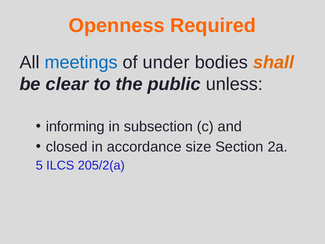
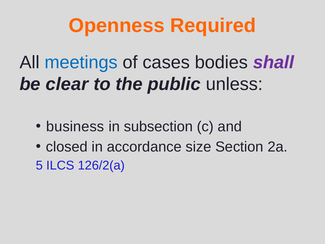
under: under -> cases
shall colour: orange -> purple
informing: informing -> business
205/2(a: 205/2(a -> 126/2(a
